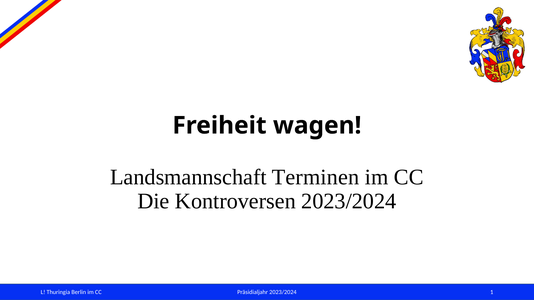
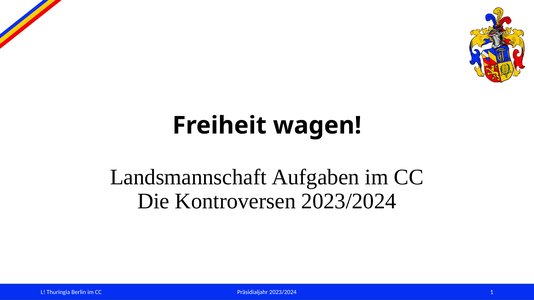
Terminen: Terminen -> Aufgaben
